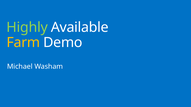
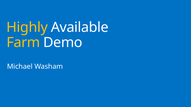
Highly colour: light green -> yellow
